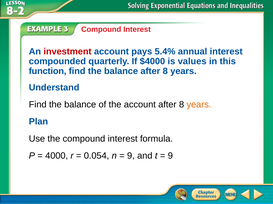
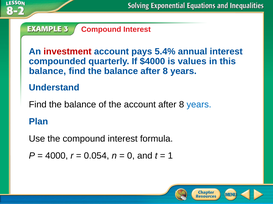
function at (48, 71): function -> balance
years at (199, 105) colour: orange -> blue
9 at (131, 156): 9 -> 0
9 at (170, 156): 9 -> 1
